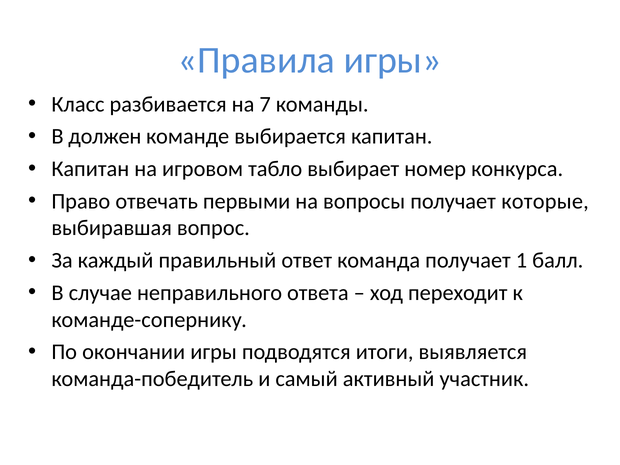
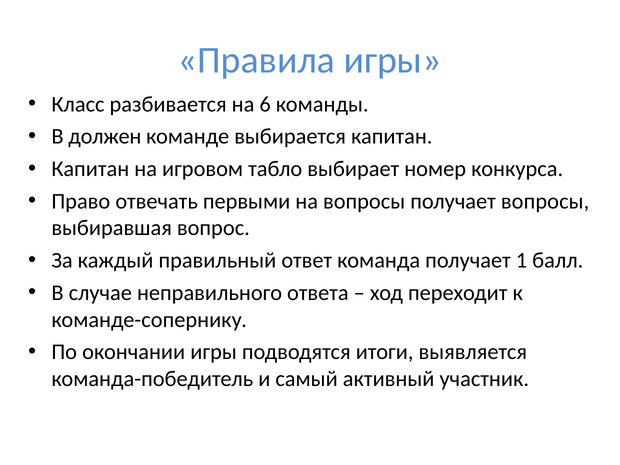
7: 7 -> 6
получает которые: которые -> вопросы
